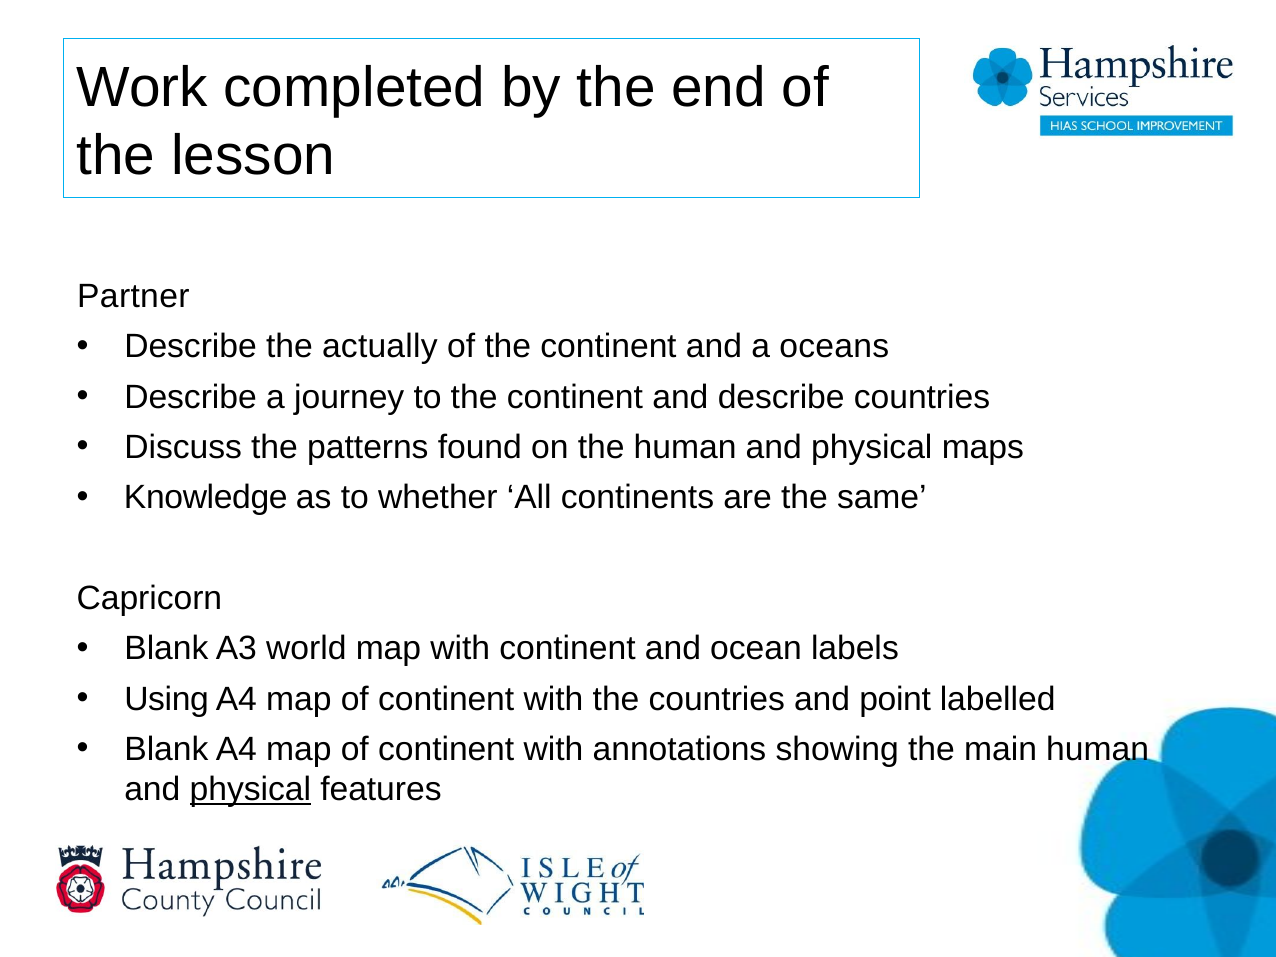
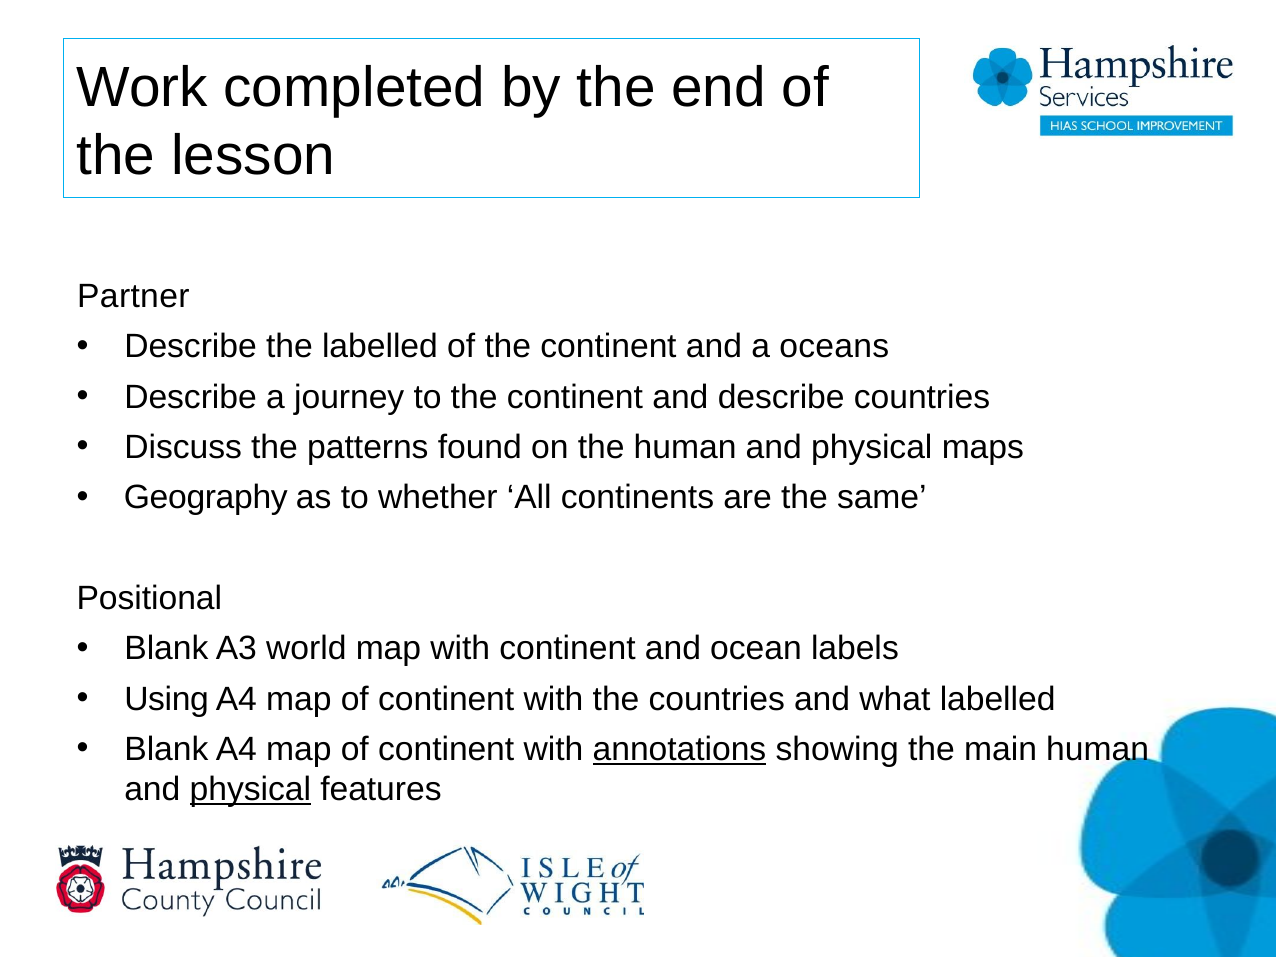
the actually: actually -> labelled
Knowledge: Knowledge -> Geography
Capricorn: Capricorn -> Positional
point: point -> what
annotations underline: none -> present
